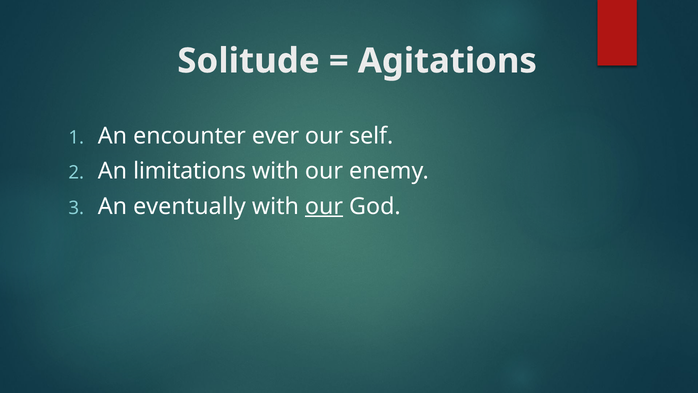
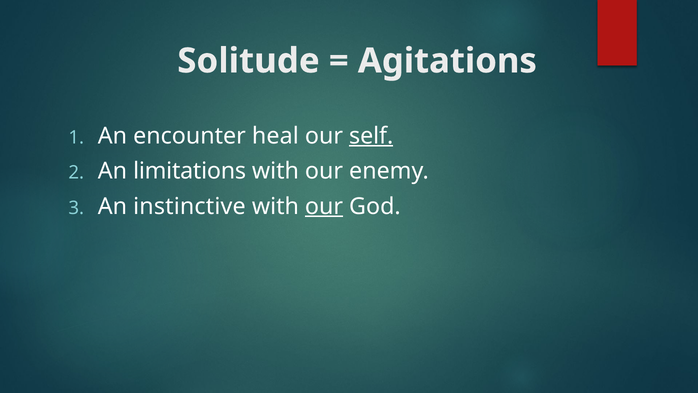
ever: ever -> heal
self underline: none -> present
eventually: eventually -> instinctive
